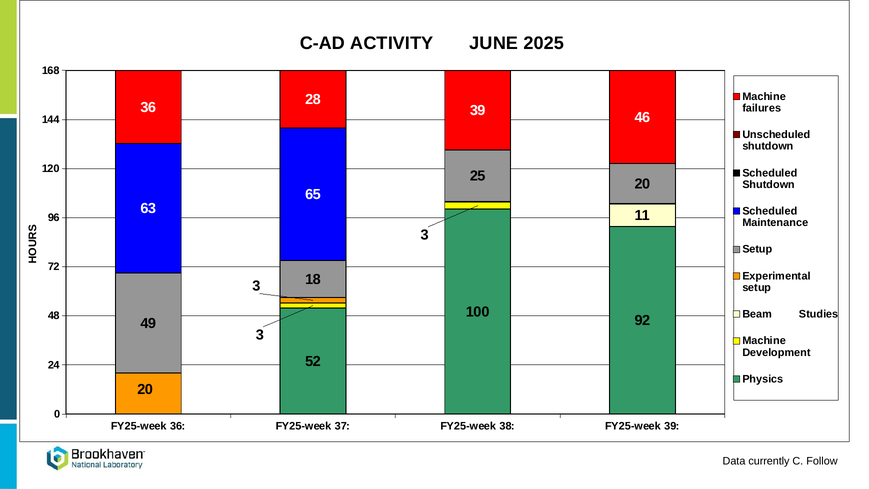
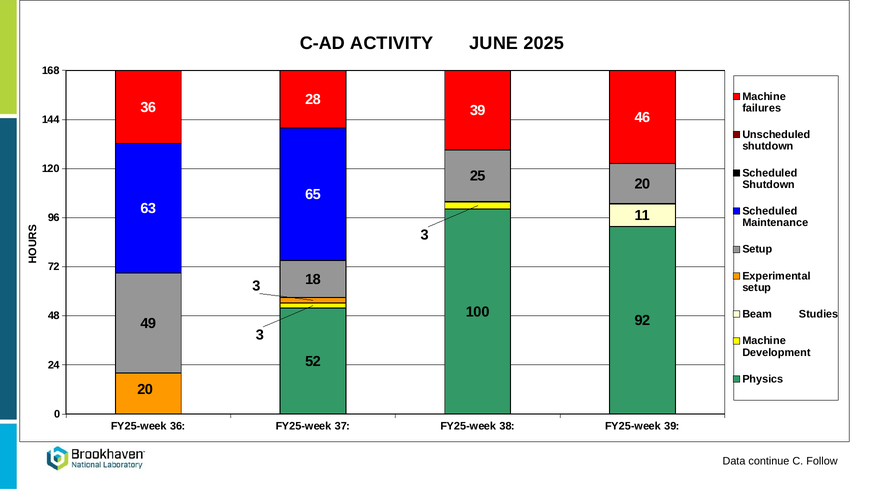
currently: currently -> continue
